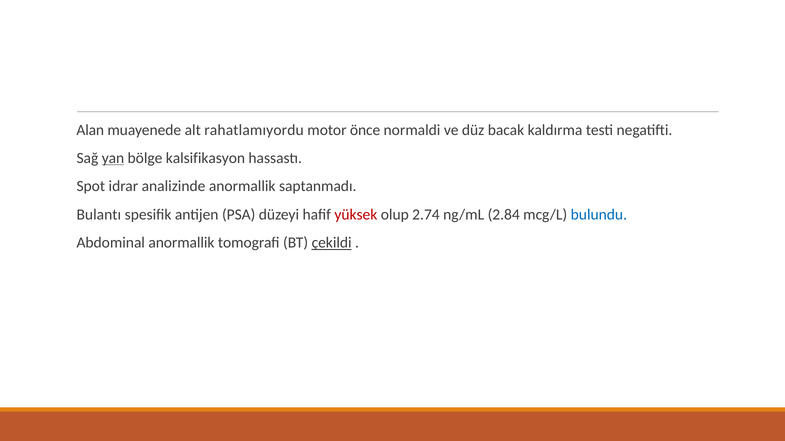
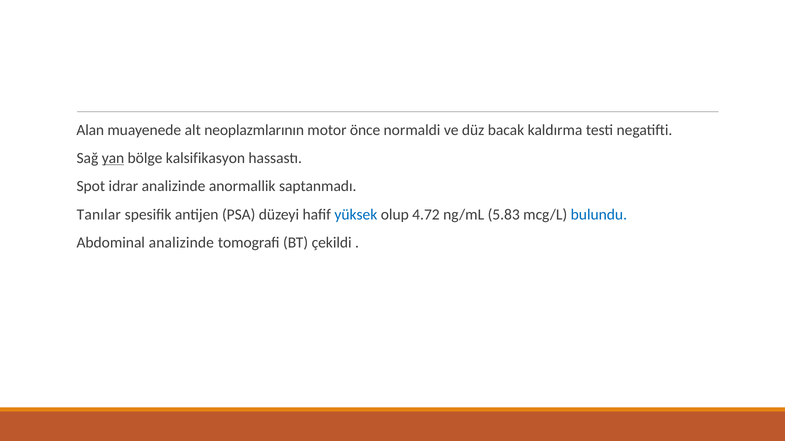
rahatlamıyordu: rahatlamıyordu -> neoplazmlarının
Bulantı: Bulantı -> Tanılar
yüksek colour: red -> blue
2.74: 2.74 -> 4.72
2.84: 2.84 -> 5.83
Abdominal anormallik: anormallik -> analizinde
çekildi underline: present -> none
